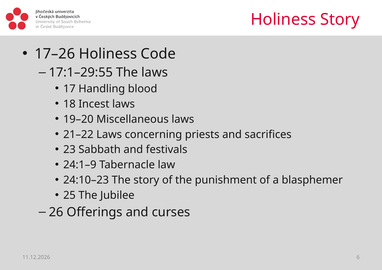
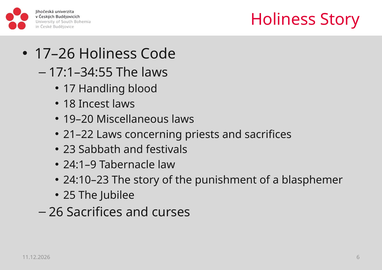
17:1–29:55: 17:1–29:55 -> 17:1–34:55
26 Offerings: Offerings -> Sacrifices
